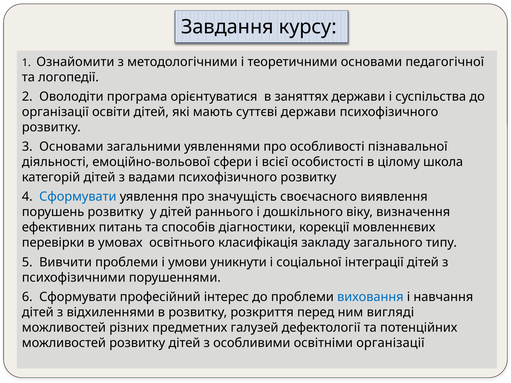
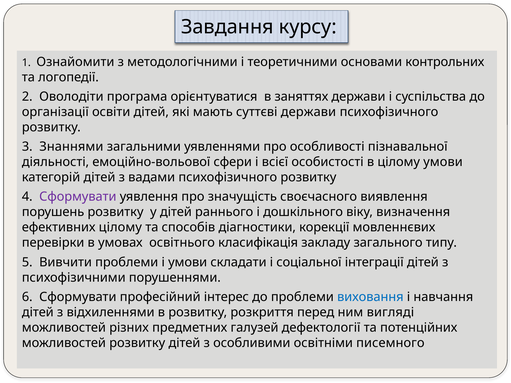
педагогічної: педагогічної -> контрольних
3 Основами: Основами -> Знаннями
цілому школа: школа -> умови
Сформувати at (78, 197) colour: blue -> purple
ефективних питань: питань -> цілому
уникнути: уникнути -> складати
освітніми організації: організації -> писемного
